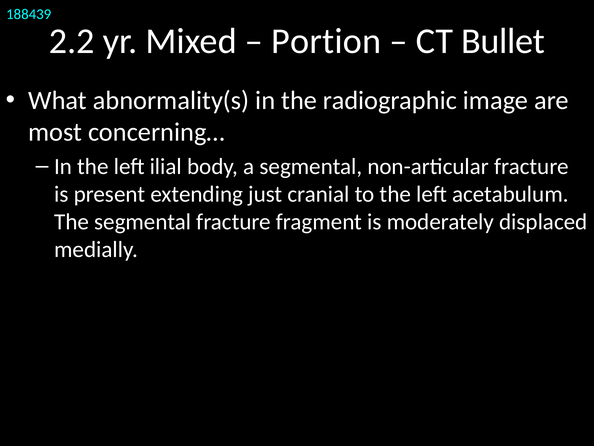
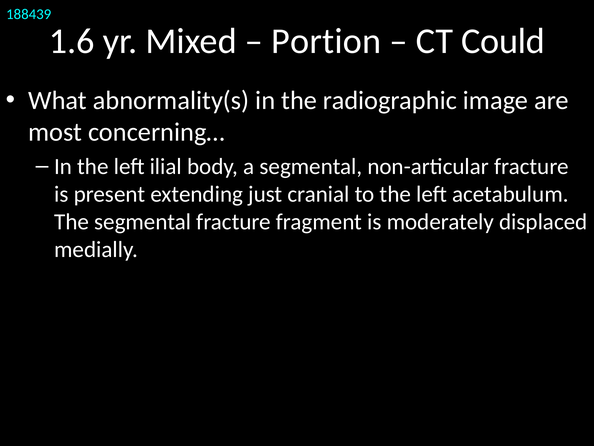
2.2: 2.2 -> 1.6
Bullet: Bullet -> Could
